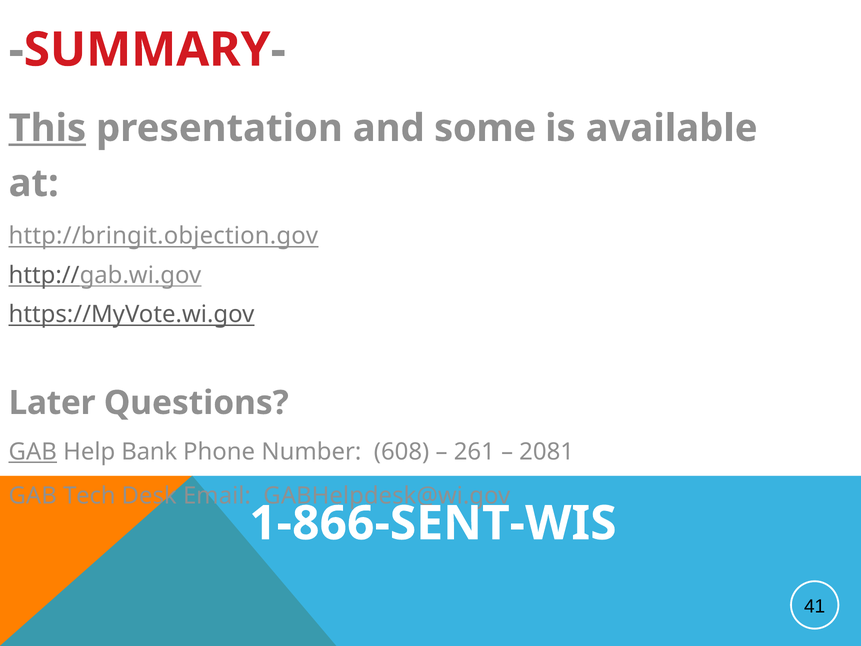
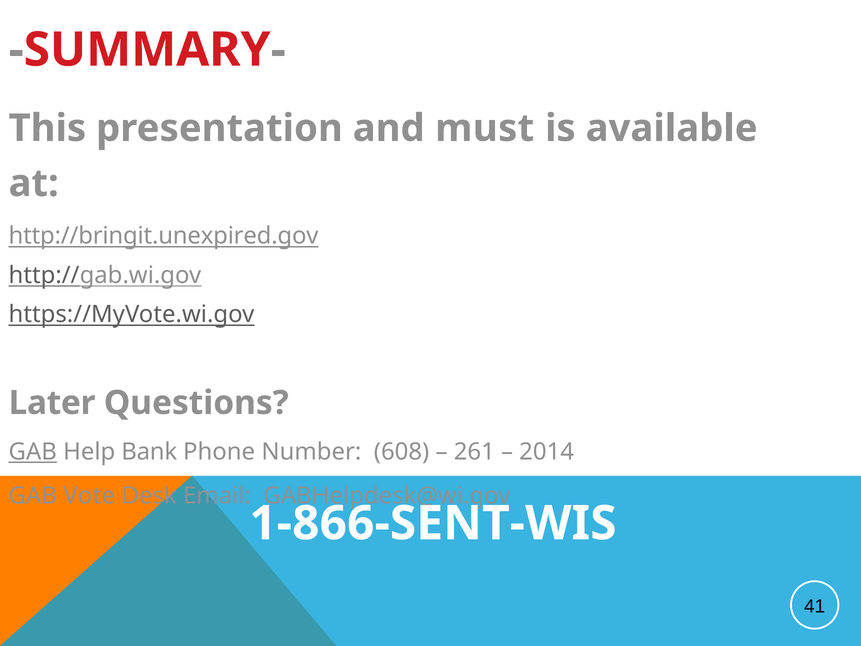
This underline: present -> none
some: some -> must
http://bringit.objection.gov: http://bringit.objection.gov -> http://bringit.unexpired.gov
2081: 2081 -> 2014
Tech: Tech -> Vote
